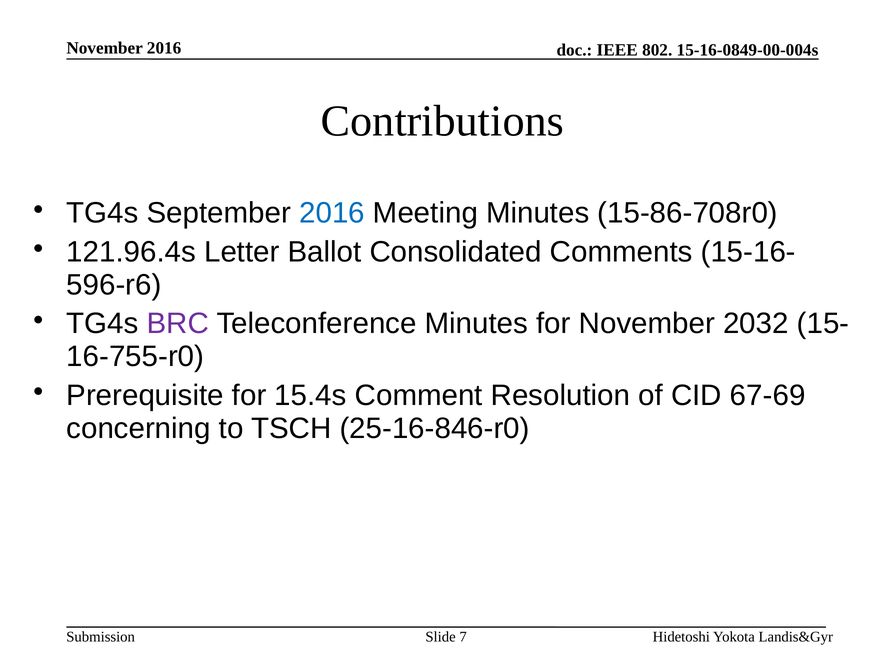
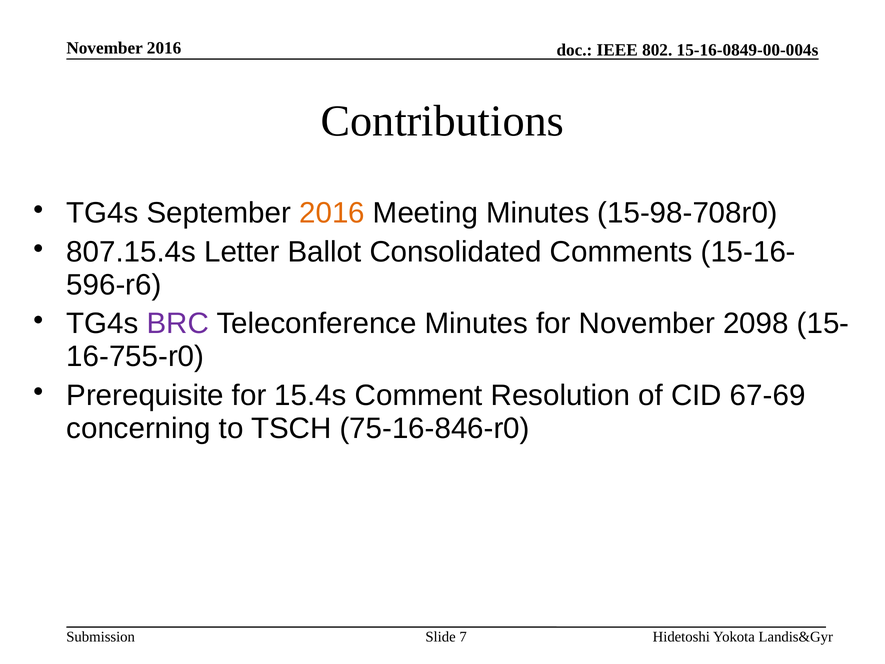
2016 at (332, 213) colour: blue -> orange
15-86-708r0: 15-86-708r0 -> 15-98-708r0
121.96.4s: 121.96.4s -> 807.15.4s
2032: 2032 -> 2098
25-16-846-r0: 25-16-846-r0 -> 75-16-846-r0
